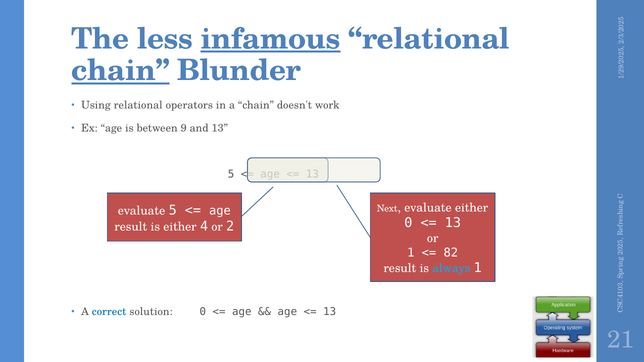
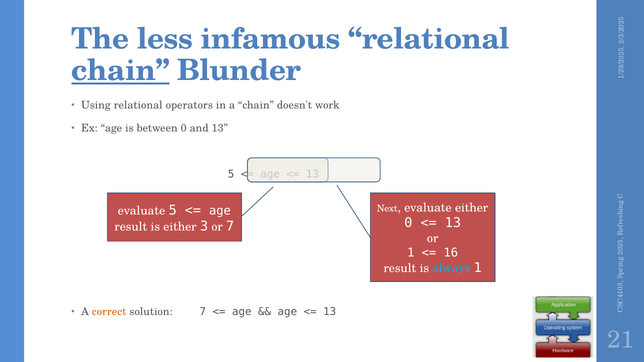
infamous underline: present -> none
between 9: 9 -> 0
either 4: 4 -> 3
or 2: 2 -> 7
82: 82 -> 16
correct colour: blue -> orange
solution 0: 0 -> 7
